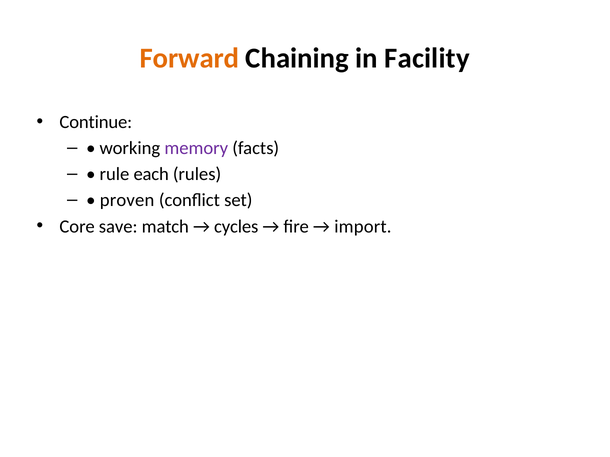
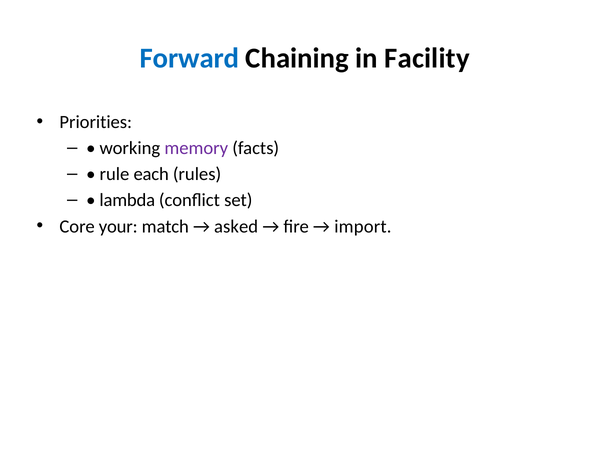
Forward colour: orange -> blue
Continue: Continue -> Priorities
proven: proven -> lambda
save: save -> your
cycles: cycles -> asked
